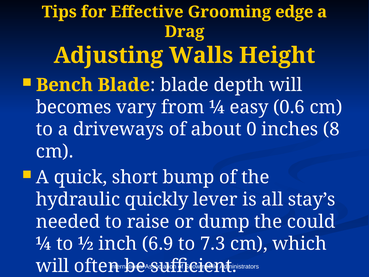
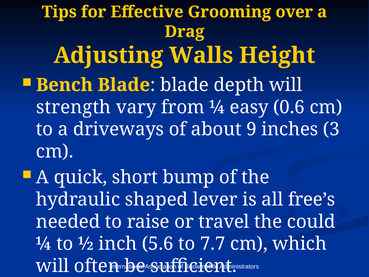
edge: edge -> over
becomes: becomes -> strength
0: 0 -> 9
8: 8 -> 3
quickly: quickly -> shaped
stay’s: stay’s -> free’s
dump: dump -> travel
6.9: 6.9 -> 5.6
7.3: 7.3 -> 7.7
